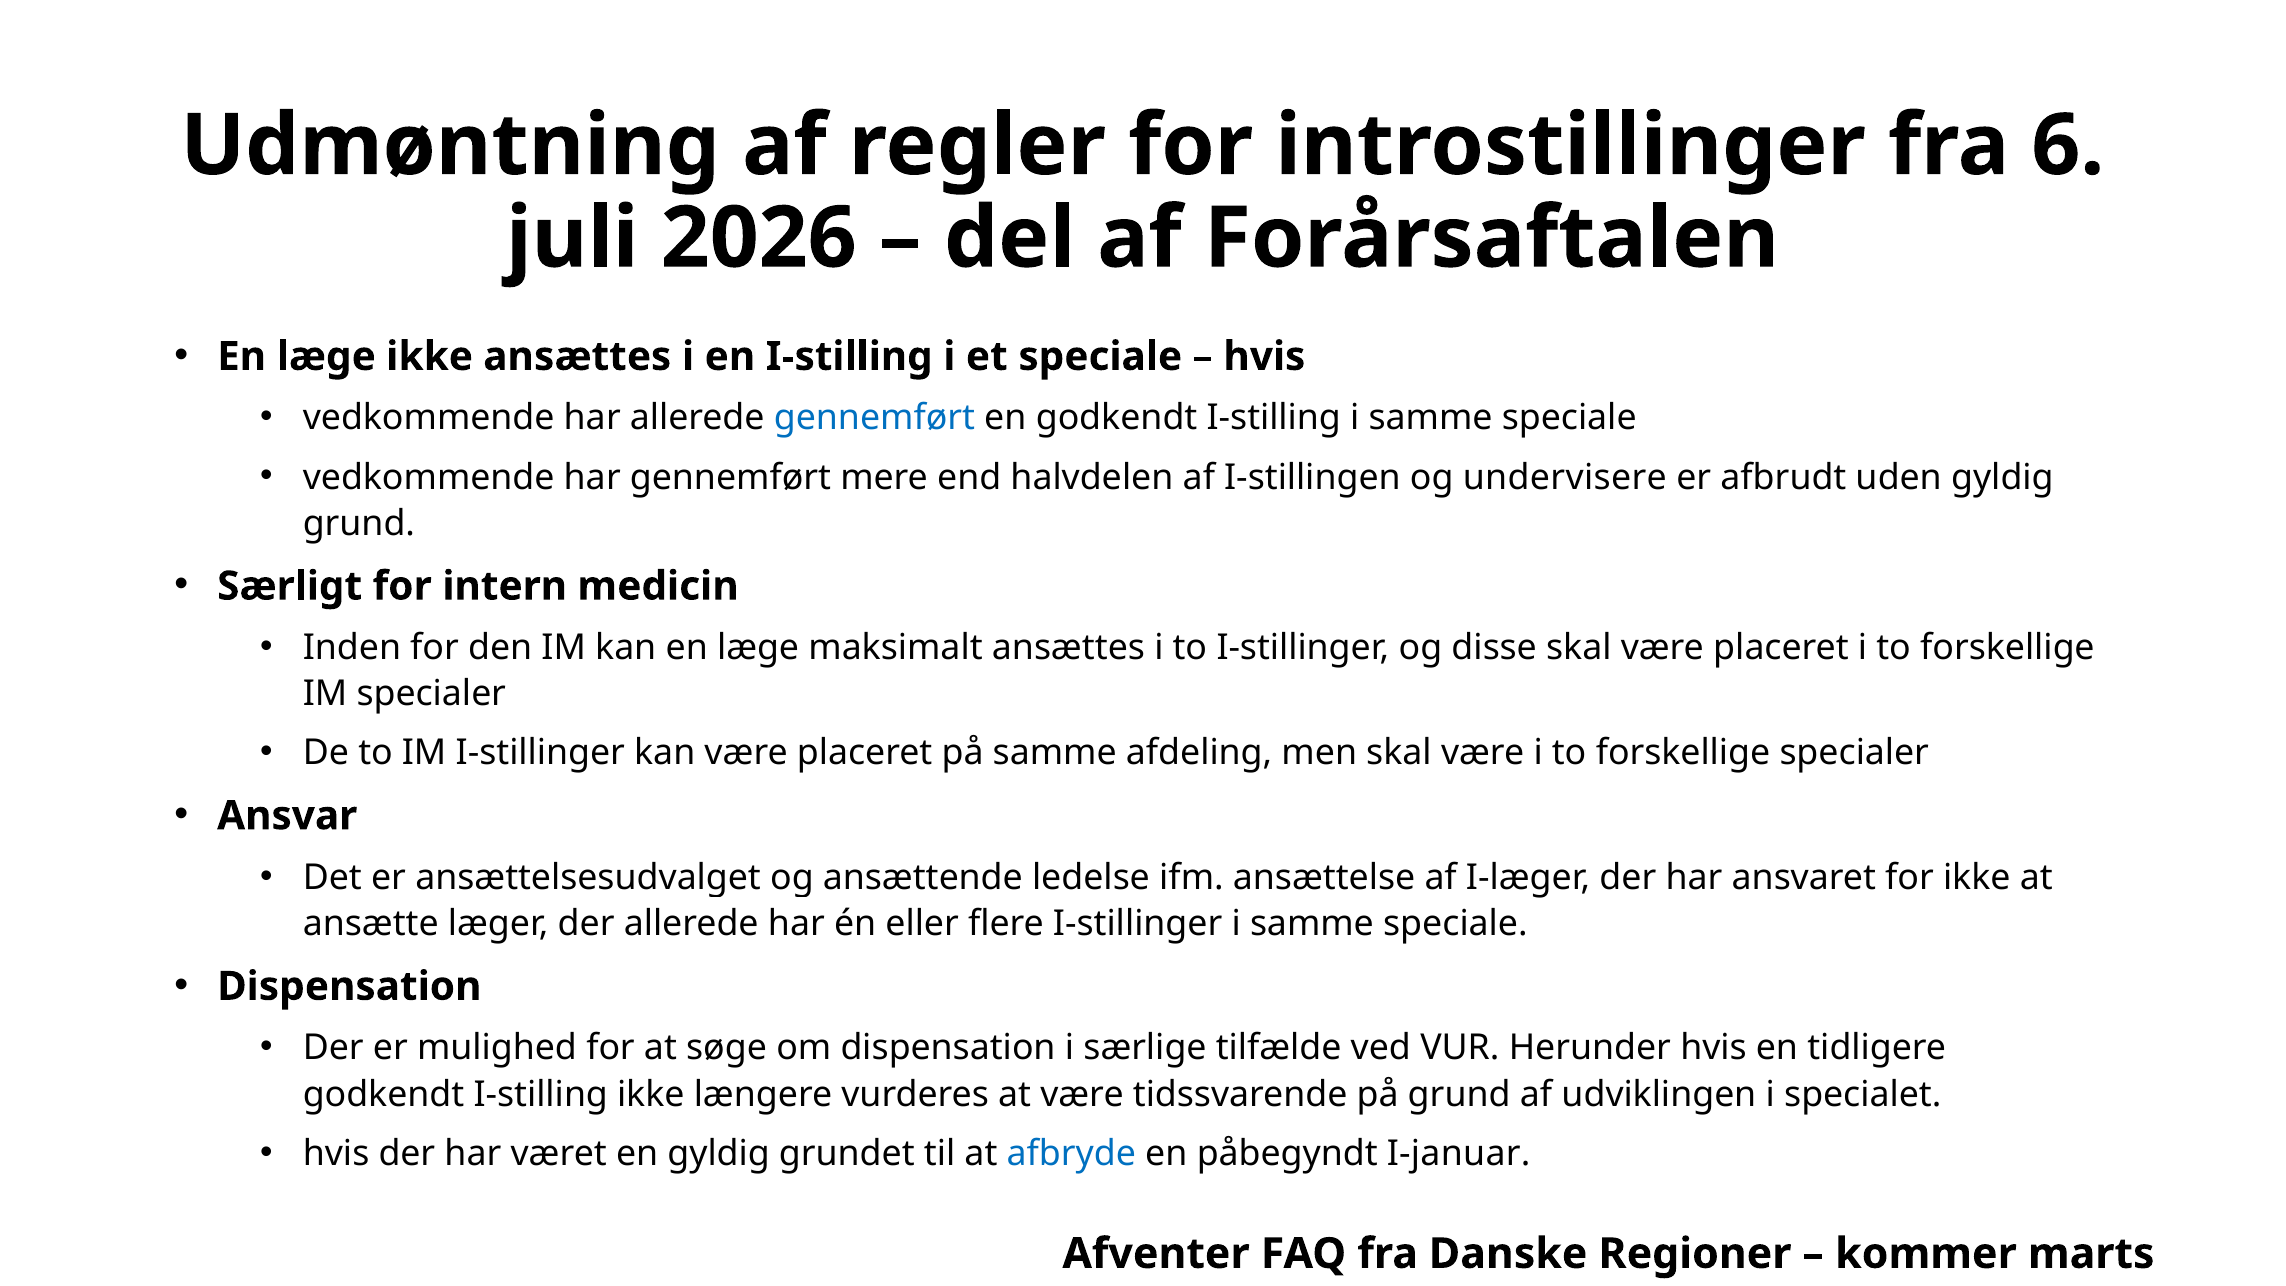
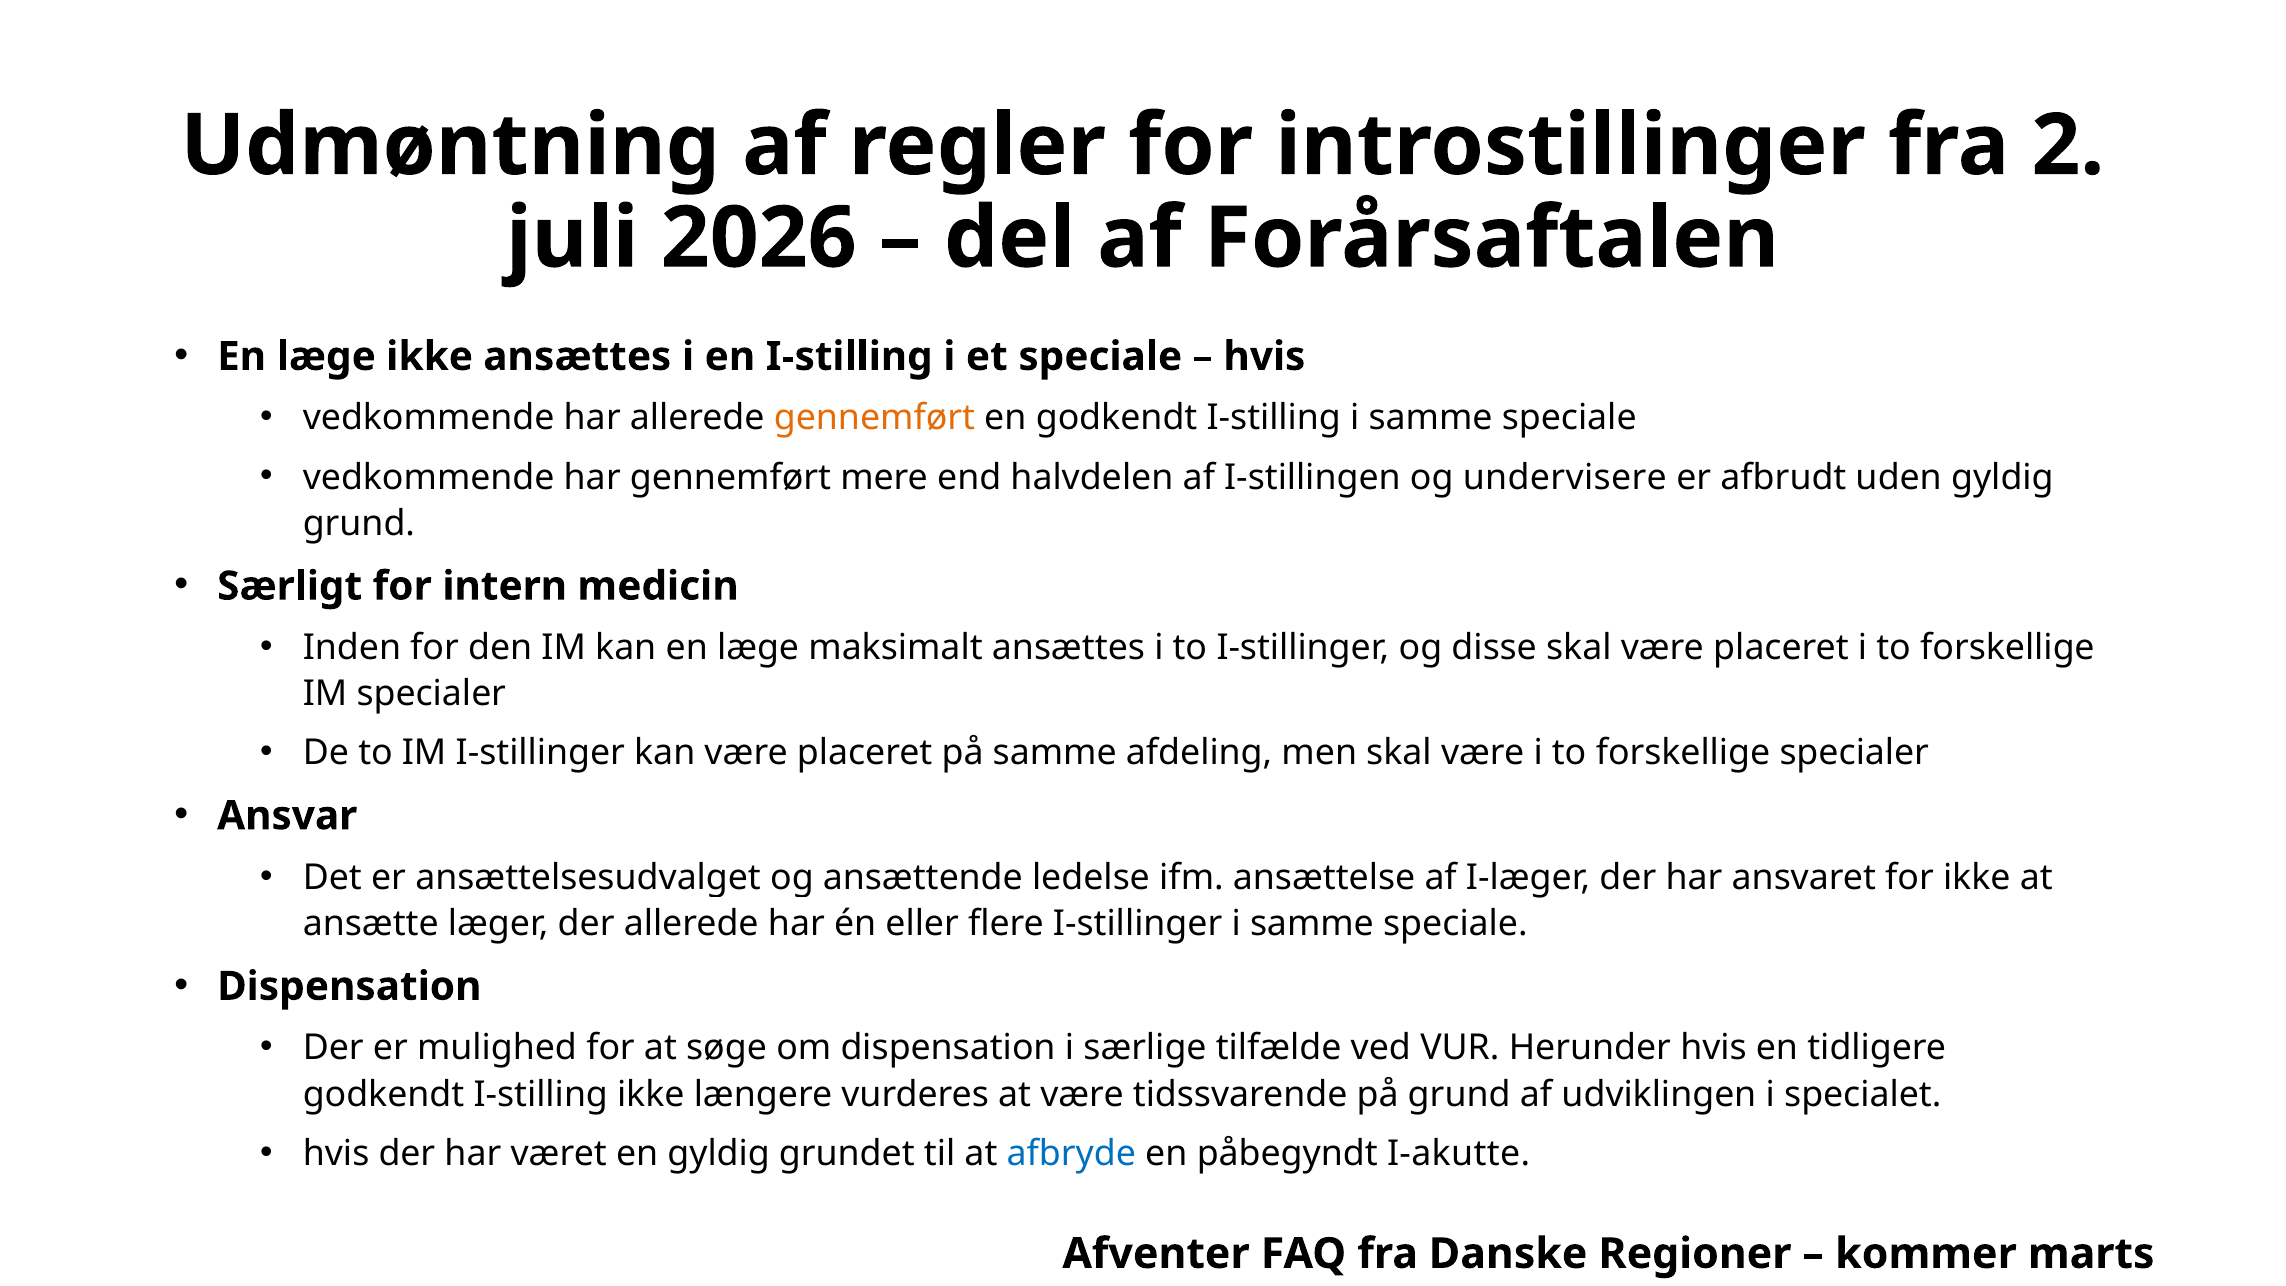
6: 6 -> 2
gennemført at (874, 418) colour: blue -> orange
I-januar: I-januar -> I-akutte
